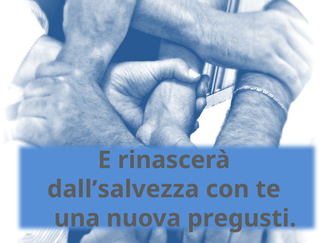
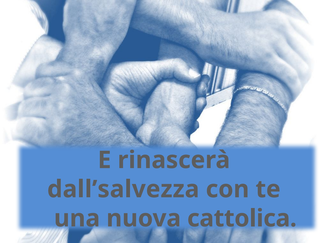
pregusti: pregusti -> cattolica
